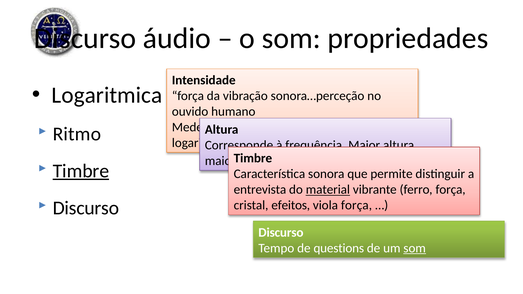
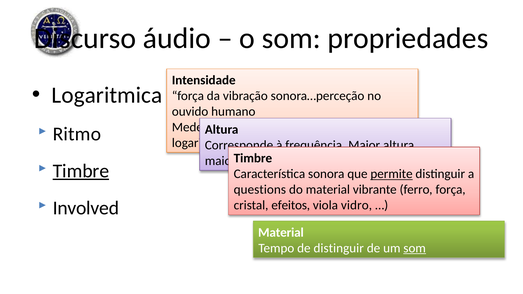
permite underline: none -> present
entrevista: entrevista -> questions
material at (328, 190) underline: present -> none
viola força: força -> vidro
Discurso at (86, 208): Discurso -> Involved
Discurso at (281, 233): Discurso -> Material
de questions: questions -> distinguir
